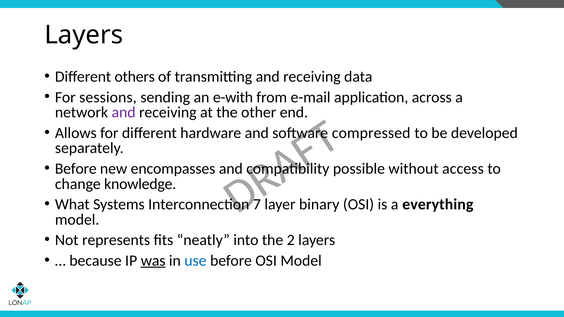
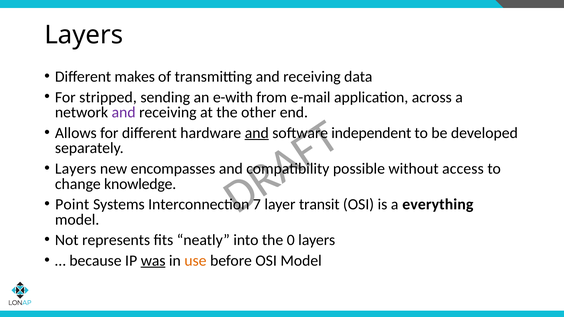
others: others -> makes
sessions: sessions -> stripped
and at (257, 133) underline: none -> present
compressed: compressed -> independent
Before at (76, 169): Before -> Layers
What: What -> Point
binary: binary -> transit
2: 2 -> 0
use colour: blue -> orange
